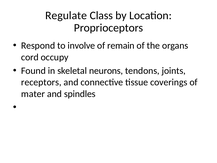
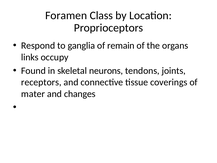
Regulate: Regulate -> Foramen
involve: involve -> ganglia
cord: cord -> links
spindles: spindles -> changes
